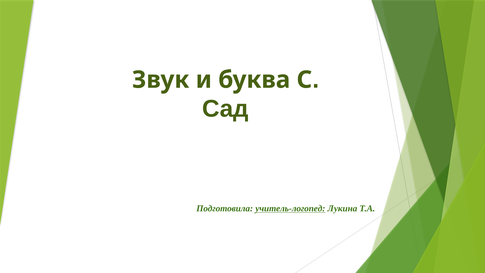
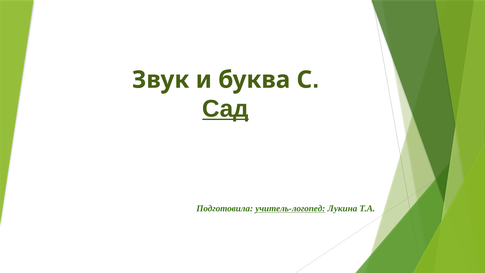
Сад underline: none -> present
